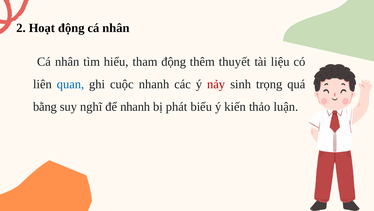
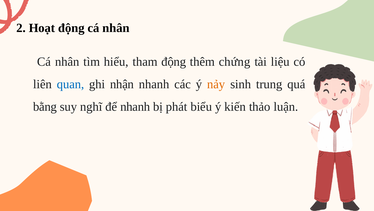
thuyết: thuyết -> chứng
cuộc: cuộc -> nhận
nảy colour: red -> orange
trọng: trọng -> trung
